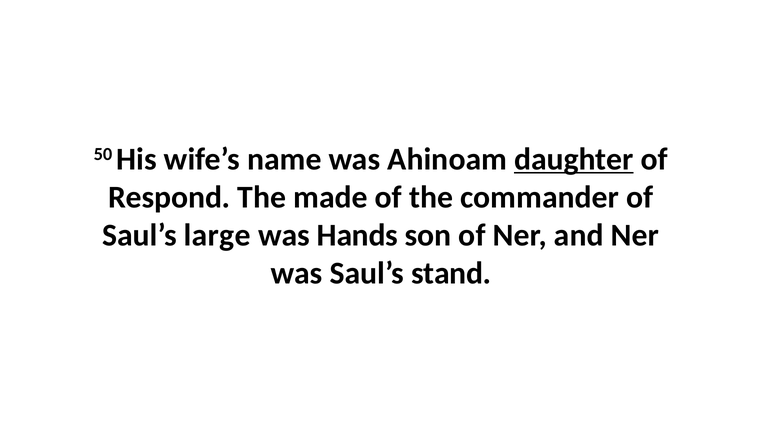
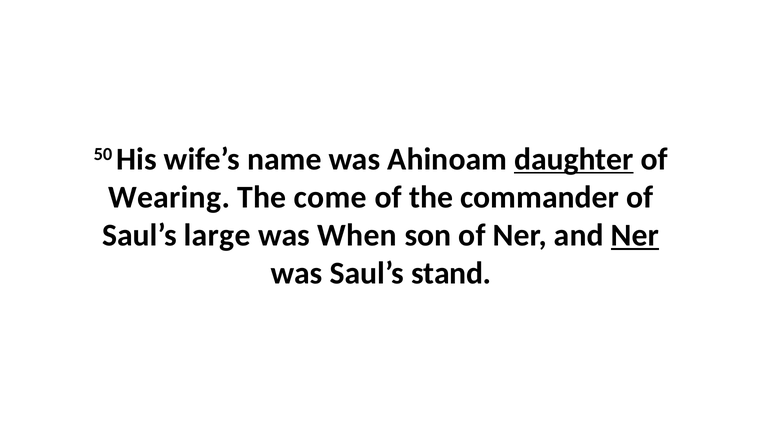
Respond: Respond -> Wearing
made: made -> come
Hands: Hands -> When
Ner at (635, 236) underline: none -> present
